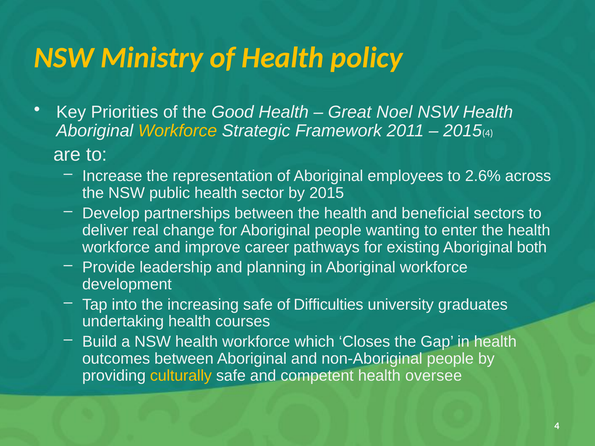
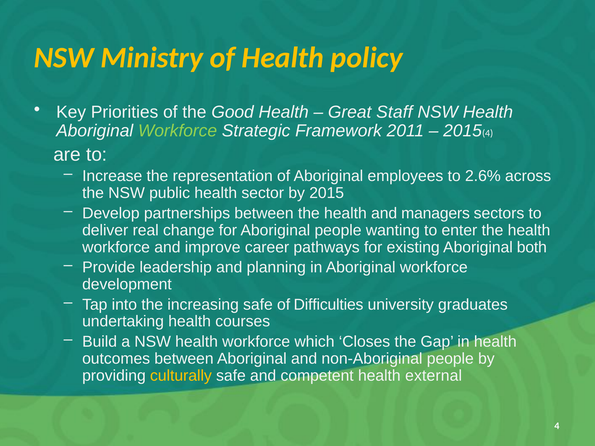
Noel: Noel -> Staff
Workforce at (178, 131) colour: yellow -> light green
beneficial: beneficial -> managers
oversee: oversee -> external
